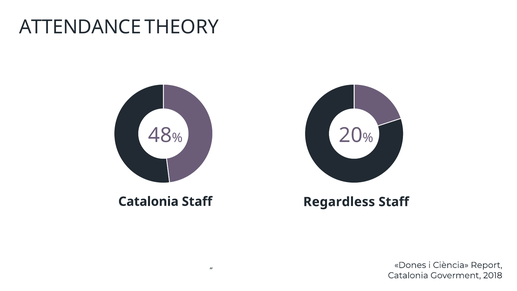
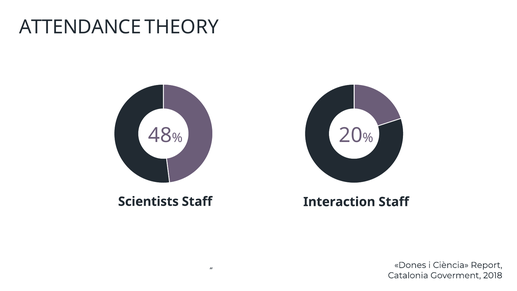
Catalonia at (148, 201): Catalonia -> Scientists
Regardless: Regardless -> Interaction
